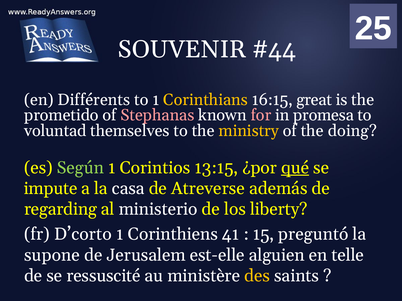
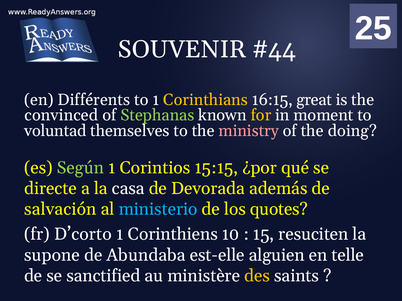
prometido: prometido -> convinced
Stephanas colour: pink -> light green
for colour: pink -> yellow
promesa: promesa -> moment
ministry colour: yellow -> pink
13:15: 13:15 -> 15:15
qué underline: present -> none
impute: impute -> directe
Atreverse: Atreverse -> Devorada
regarding: regarding -> salvación
ministerio colour: white -> light blue
liberty: liberty -> quotes
Corinthiens 41: 41 -> 10
preguntó: preguntó -> resuciten
Jerusalem: Jerusalem -> Abundaba
ressuscité: ressuscité -> sanctified
